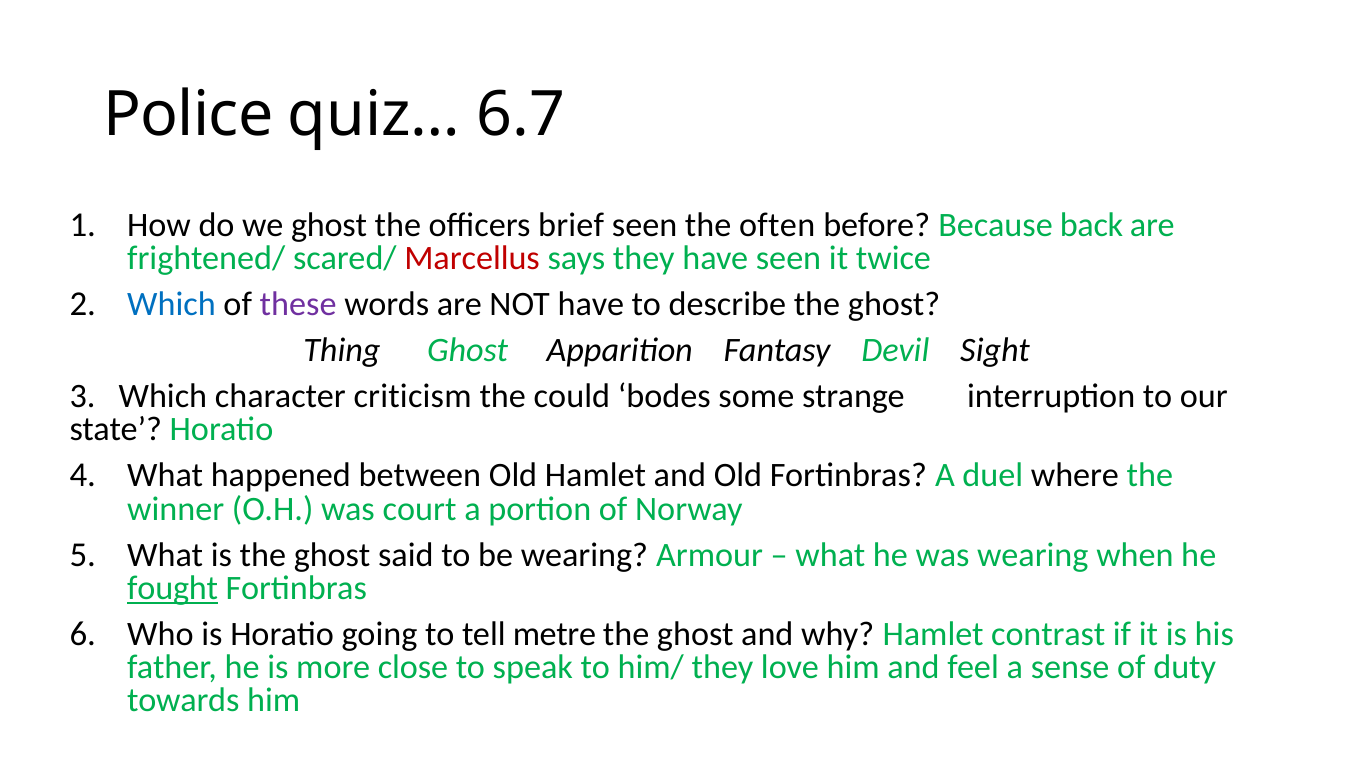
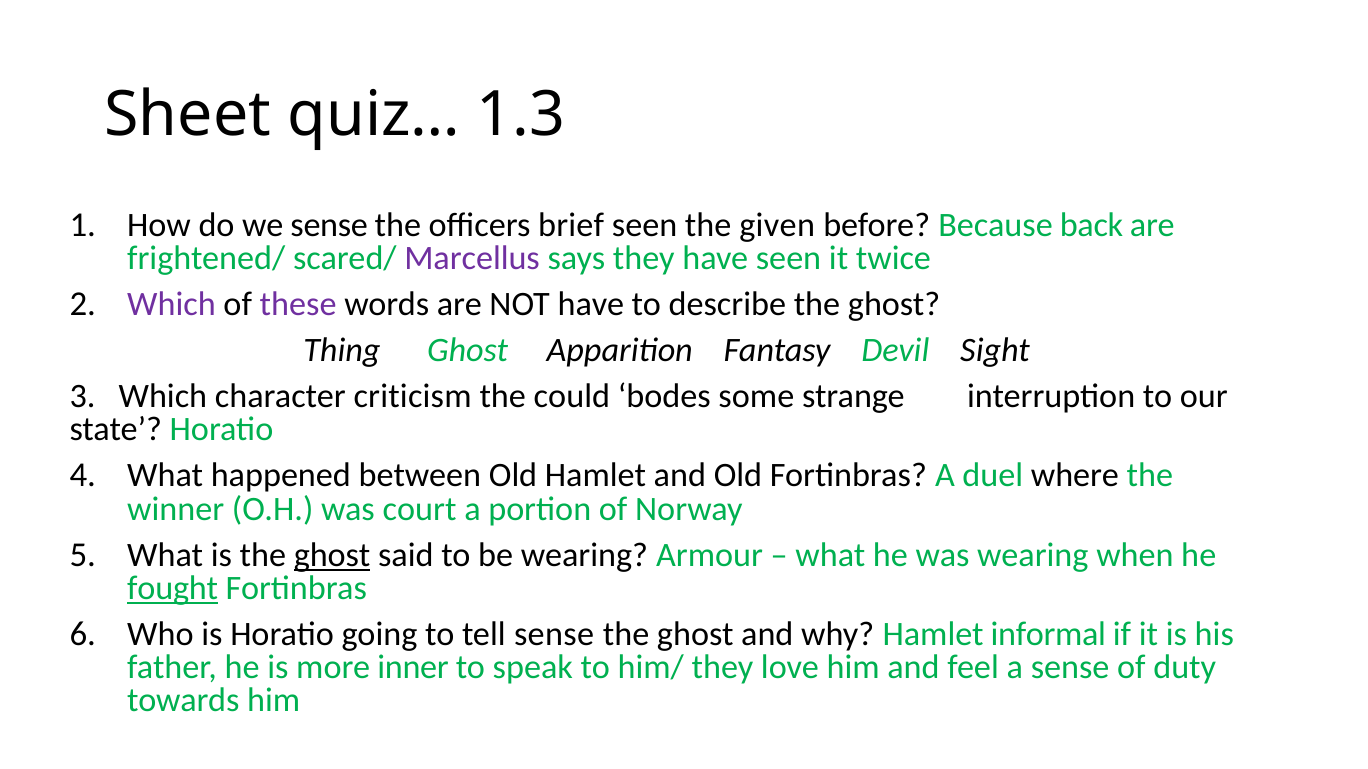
Police: Police -> Sheet
6.7: 6.7 -> 1.3
we ghost: ghost -> sense
often: often -> given
Marcellus colour: red -> purple
Which at (172, 305) colour: blue -> purple
ghost at (332, 555) underline: none -> present
tell metre: metre -> sense
contrast: contrast -> informal
close: close -> inner
